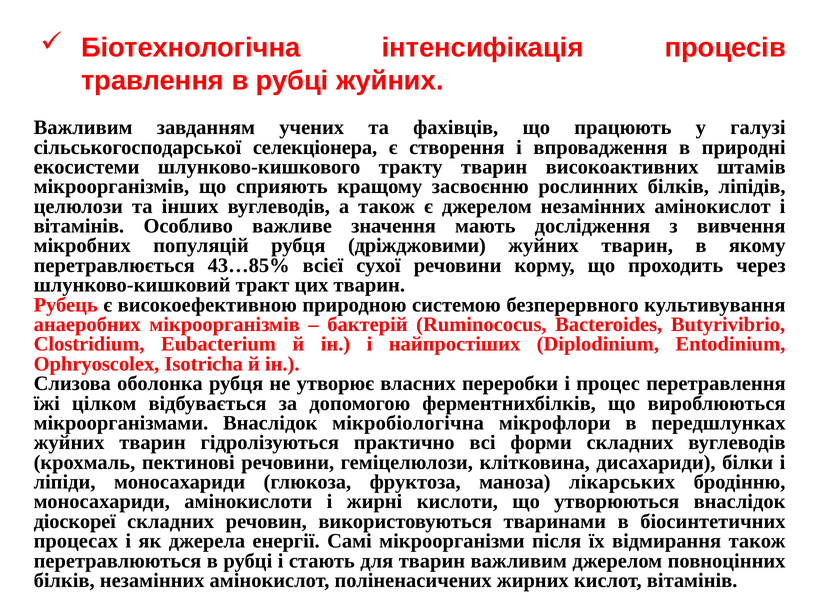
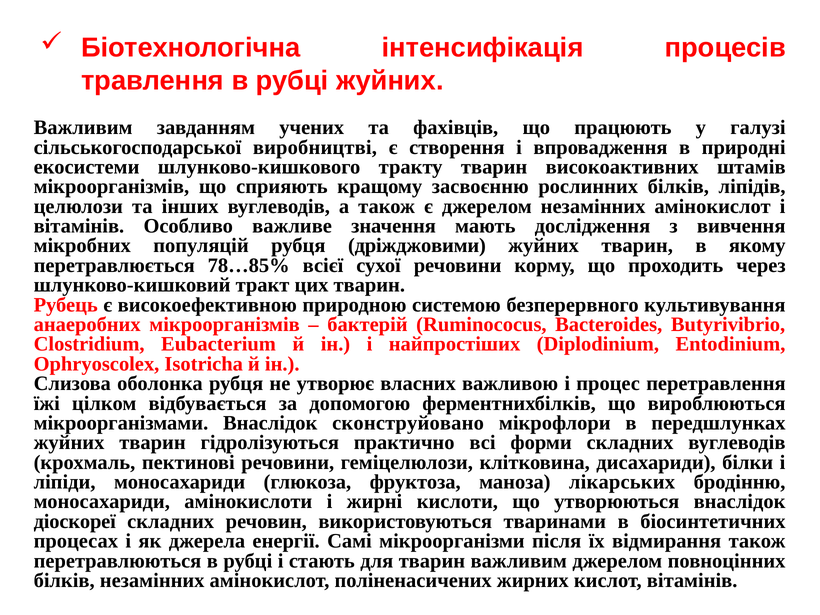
селекціонера: селекціонера -> виробництві
43…85%: 43…85% -> 78…85%
переробки: переробки -> важливою
мікробіологічна: мікробіологічна -> сконструйовано
